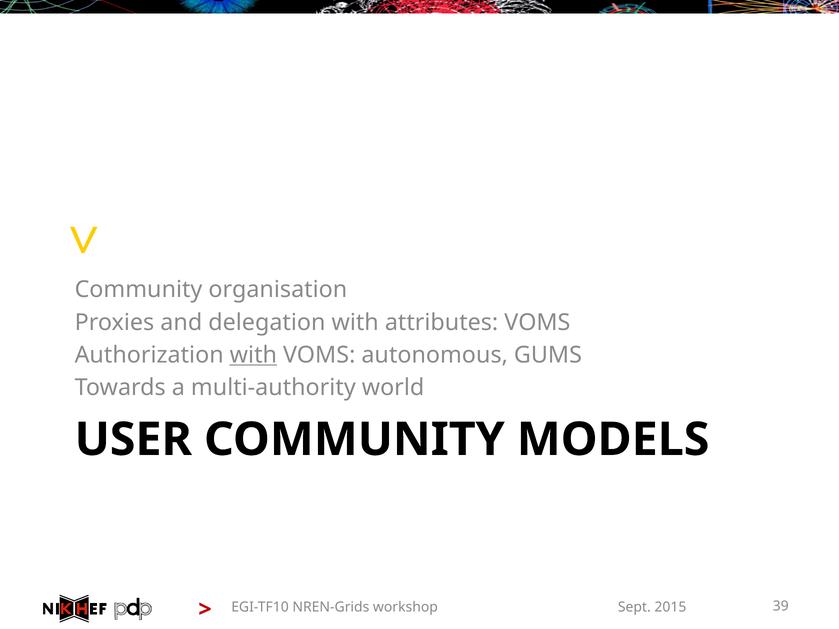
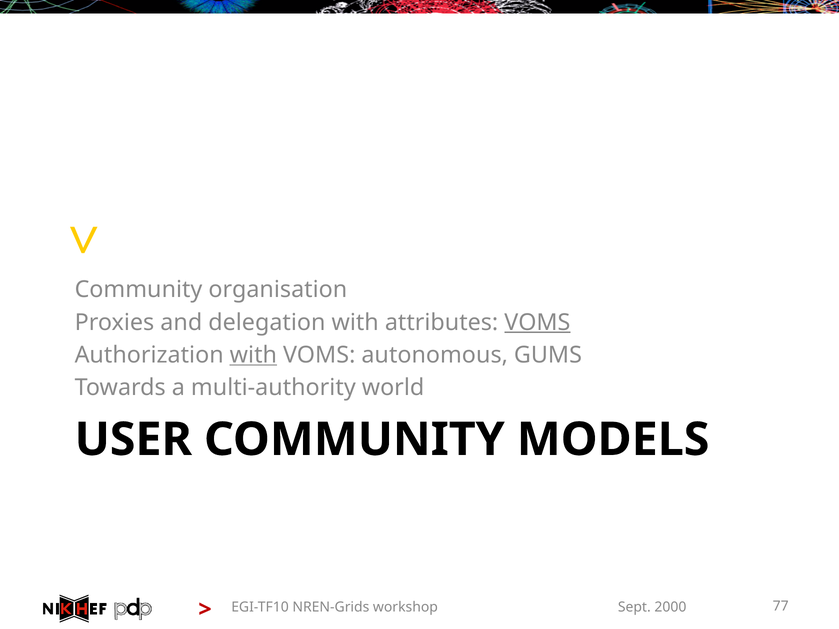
VOMS at (537, 322) underline: none -> present
2015: 2015 -> 2000
39: 39 -> 77
